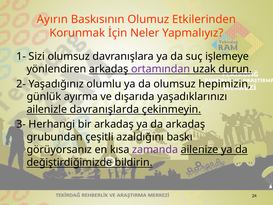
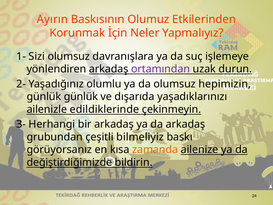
günlük ayırma: ayırma -> günlük
davranışlarda: davranışlarda -> edildiklerinde
azaldığını: azaldığını -> bilmeliyiz
zamanda colour: purple -> orange
